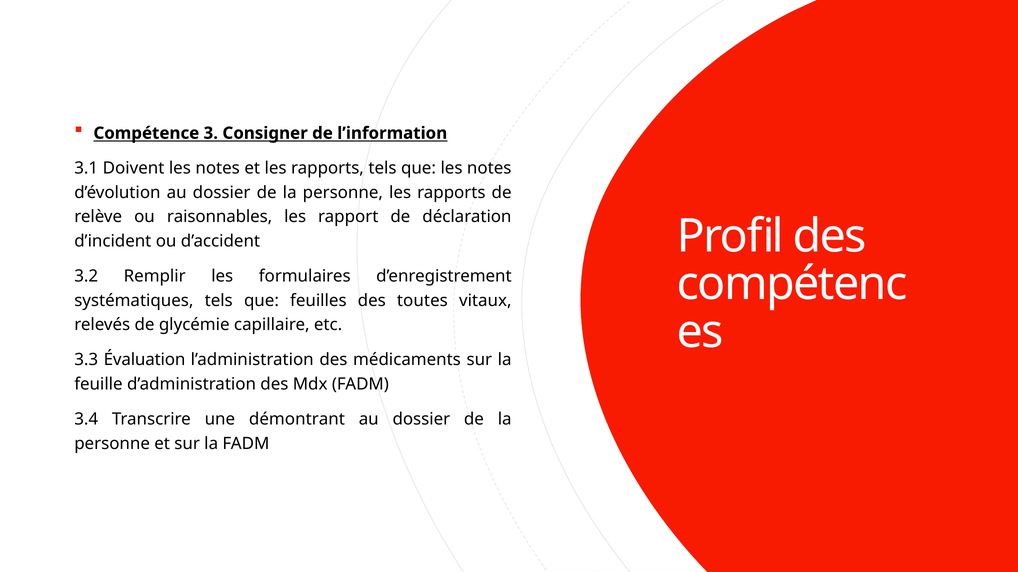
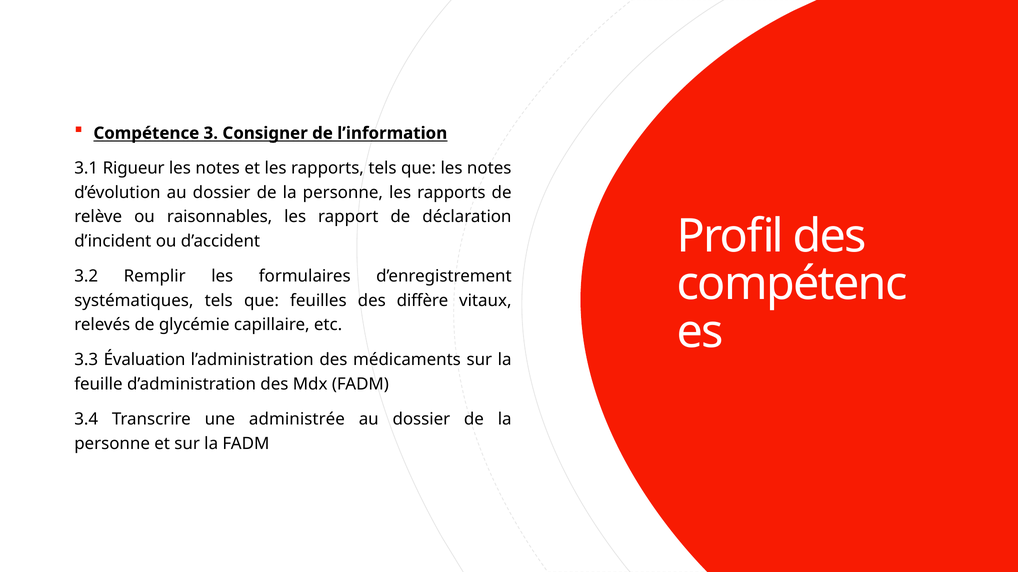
Doivent: Doivent -> Rigueur
toutes: toutes -> diffère
démontrant: démontrant -> administrée
